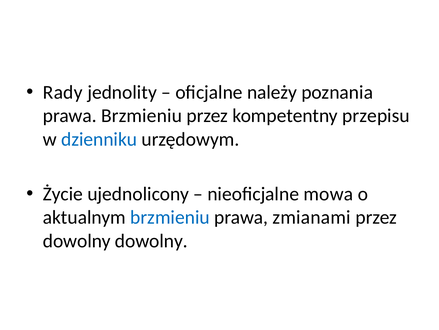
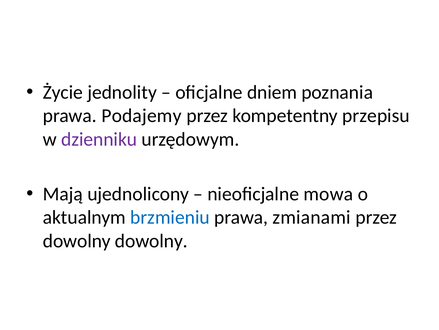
Rady: Rady -> Życie
należy: należy -> dniem
prawa Brzmieniu: Brzmieniu -> Podajemy
dzienniku colour: blue -> purple
Życie: Życie -> Mają
